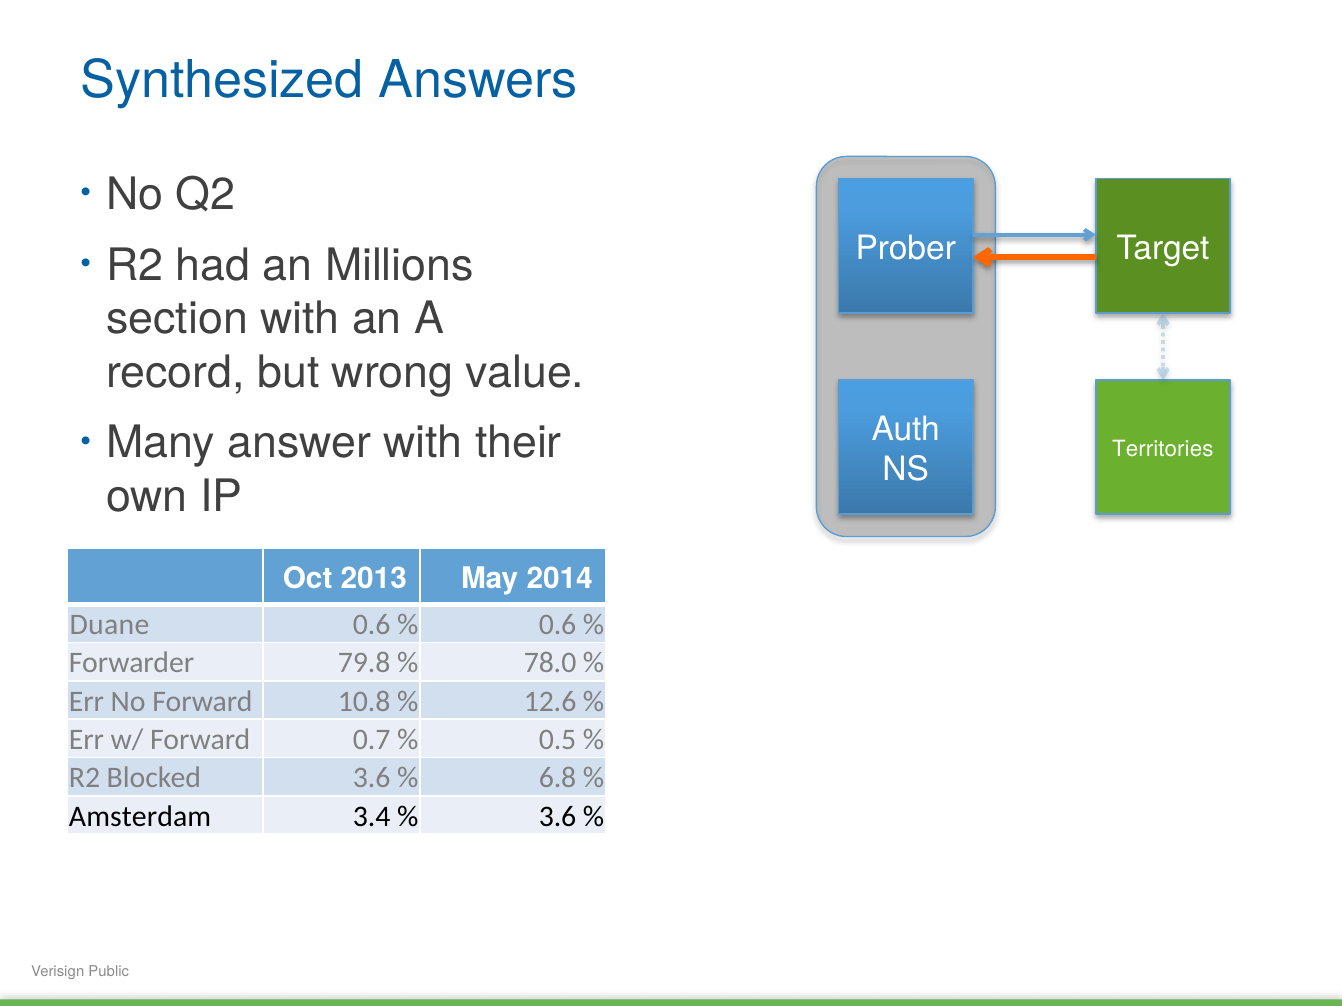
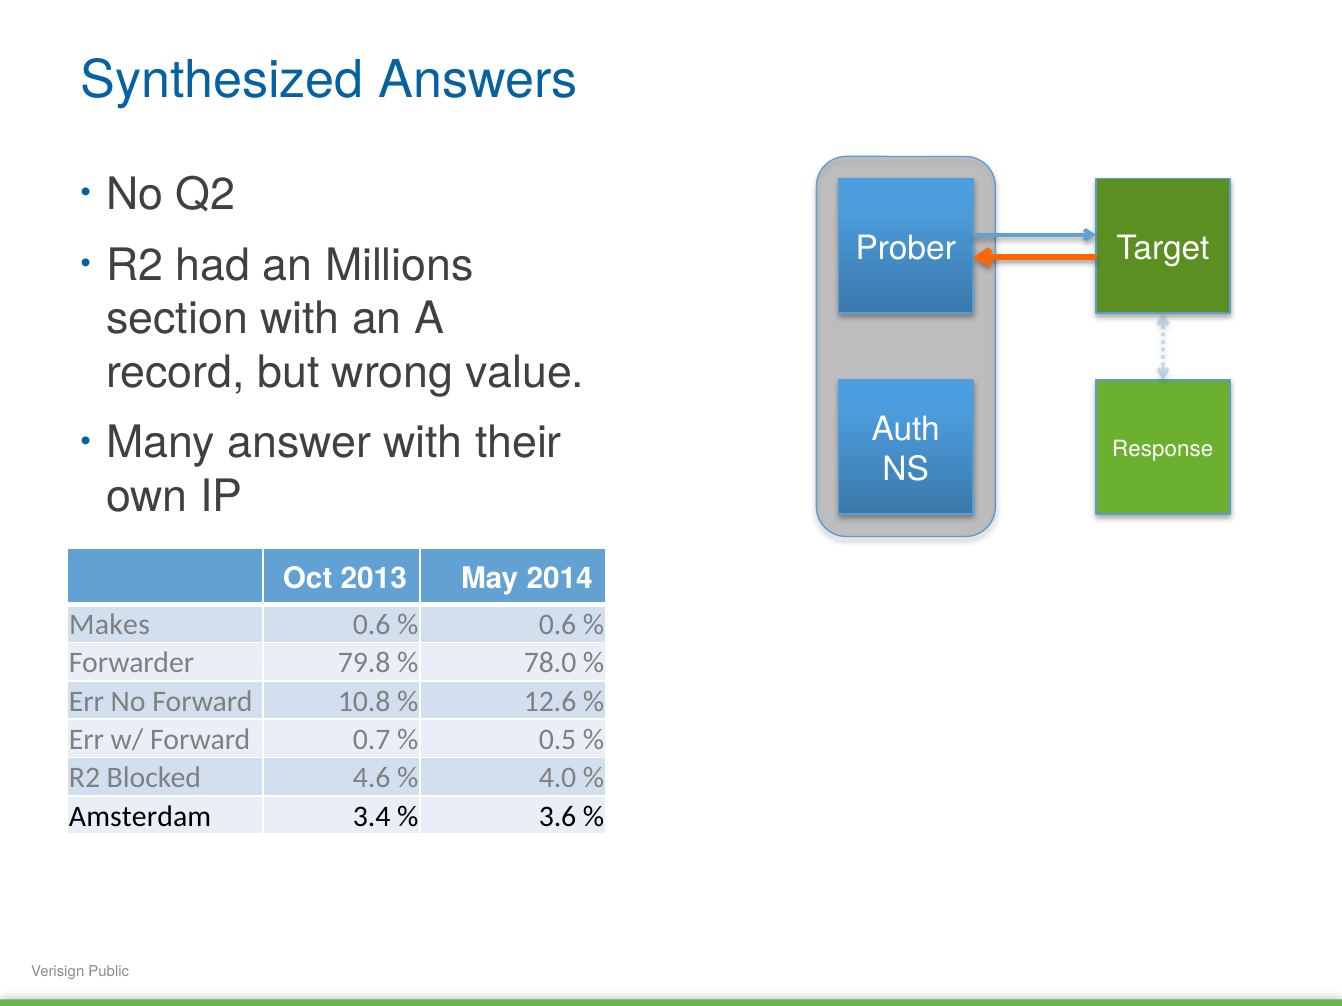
Territories: Territories -> Response
Duane: Duane -> Makes
Blocked 3.6: 3.6 -> 4.6
6.8: 6.8 -> 4.0
